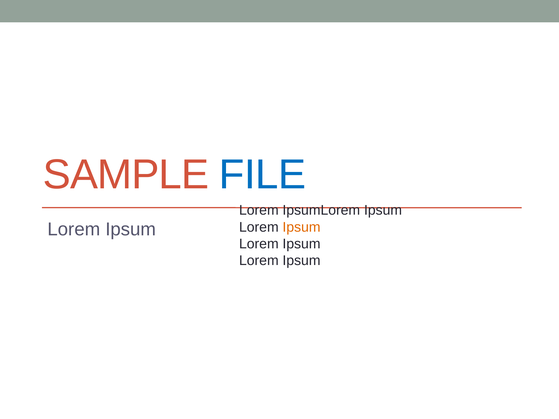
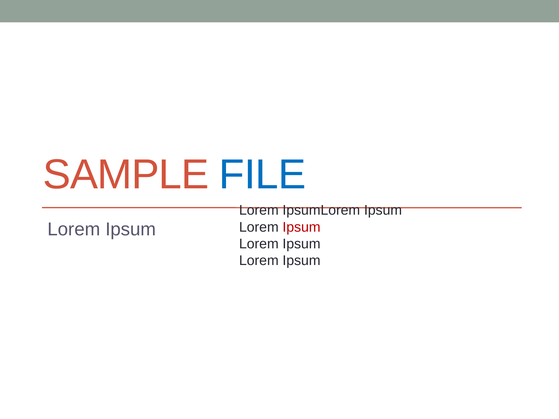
Ipsum at (302, 227) colour: orange -> red
